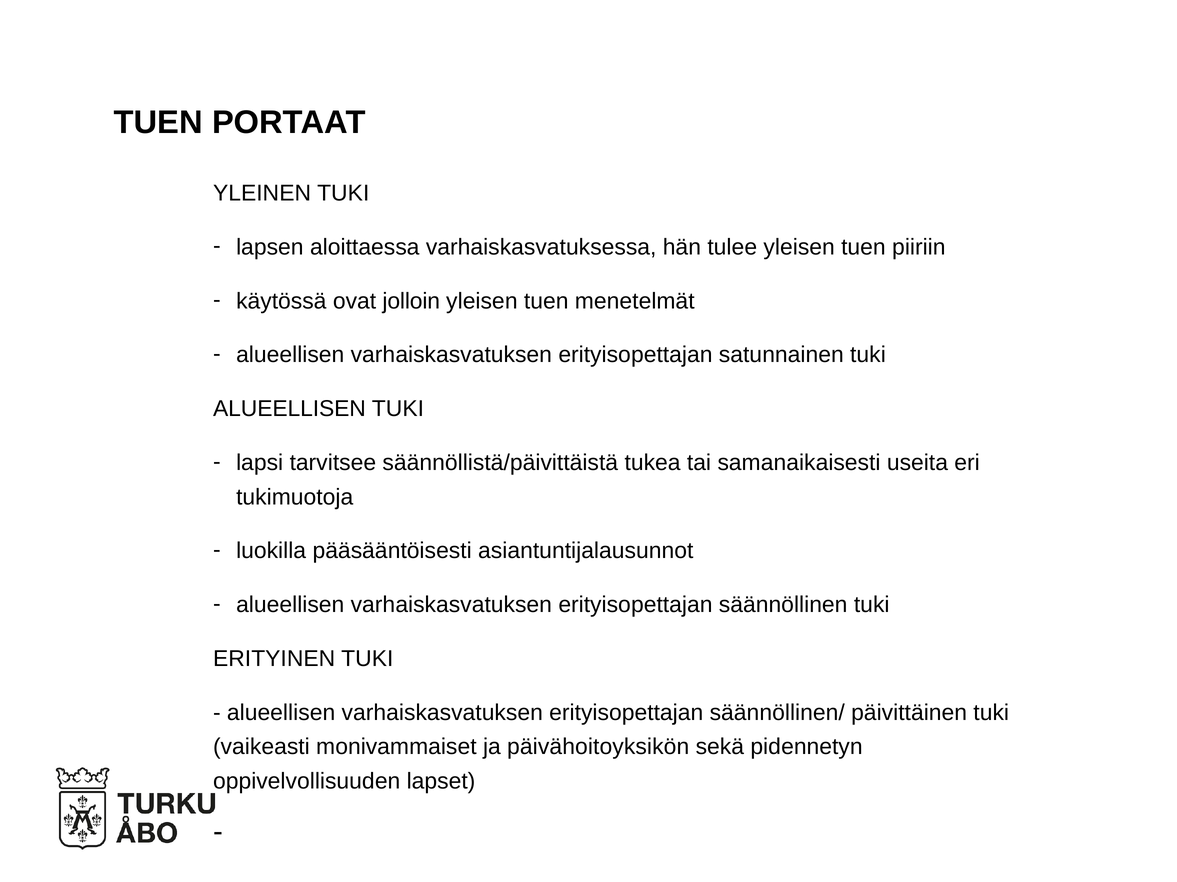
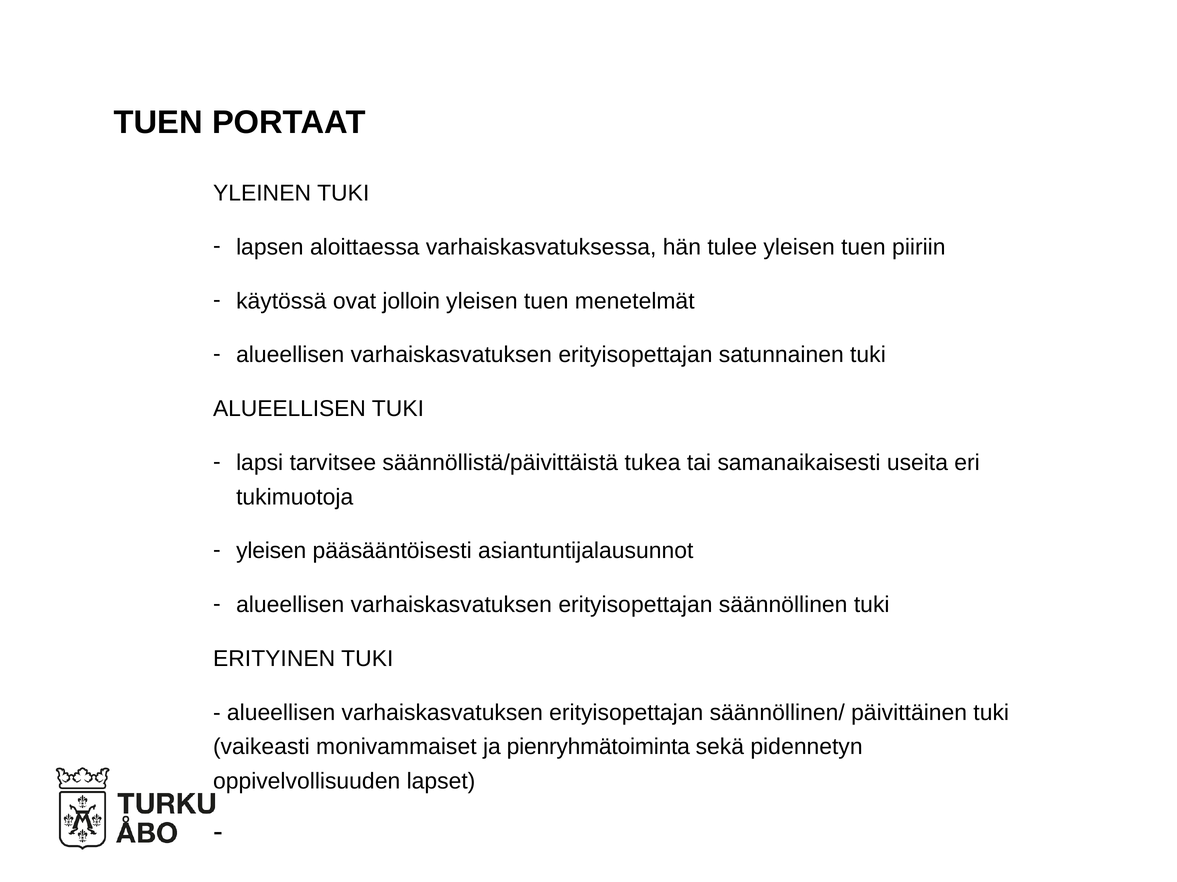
luokilla at (271, 551): luokilla -> yleisen
päivähoitoyksikön: päivähoitoyksikön -> pienryhmätoiminta
